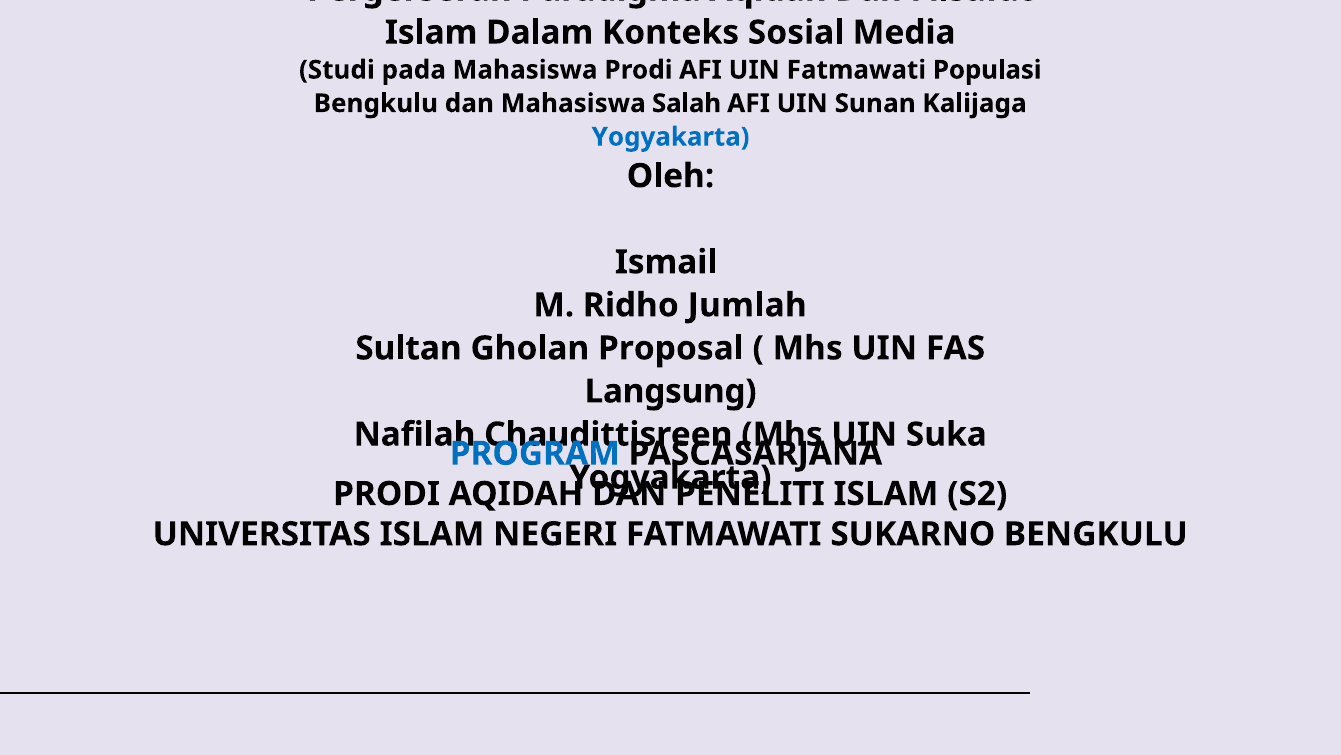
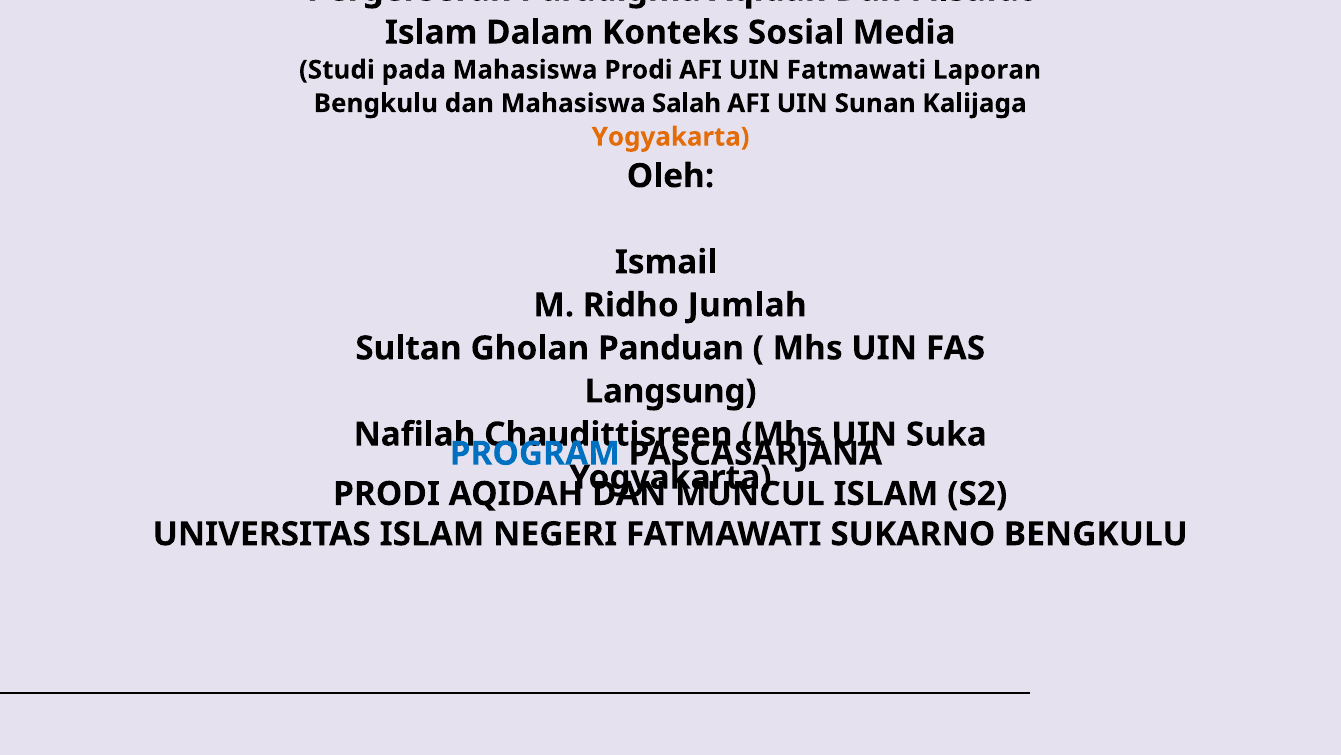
Populasi: Populasi -> Laporan
Yogyakarta at (671, 137) colour: blue -> orange
Proposal: Proposal -> Panduan
PENELITI: PENELITI -> MUNCUL
